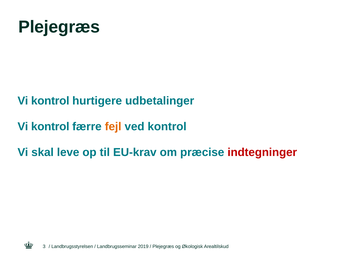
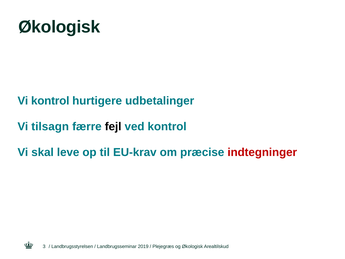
Plejegræs at (59, 27): Plejegræs -> Økologisk
kontrol at (50, 126): kontrol -> tilsagn
fejl colour: orange -> black
